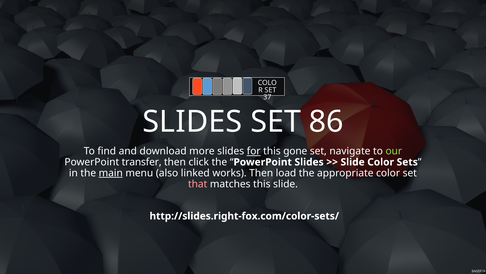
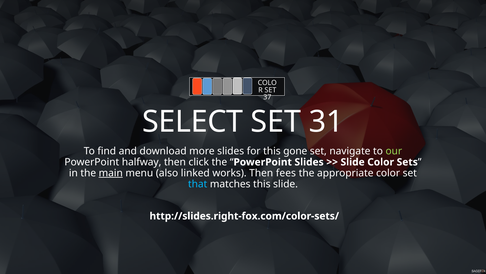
SLIDES at (192, 121): SLIDES -> SELECT
86: 86 -> 31
for underline: present -> none
transfer: transfer -> halfway
load: load -> fees
that colour: pink -> light blue
